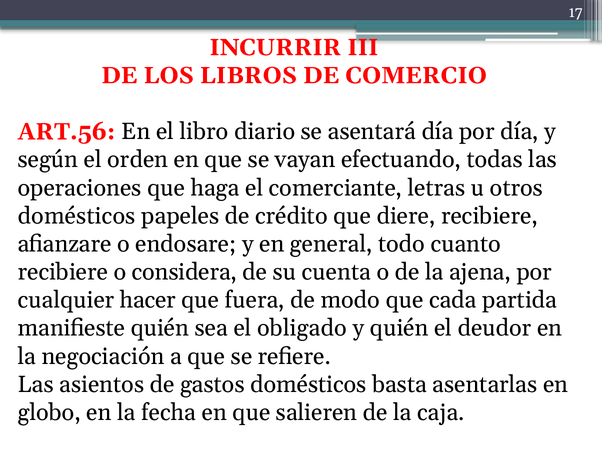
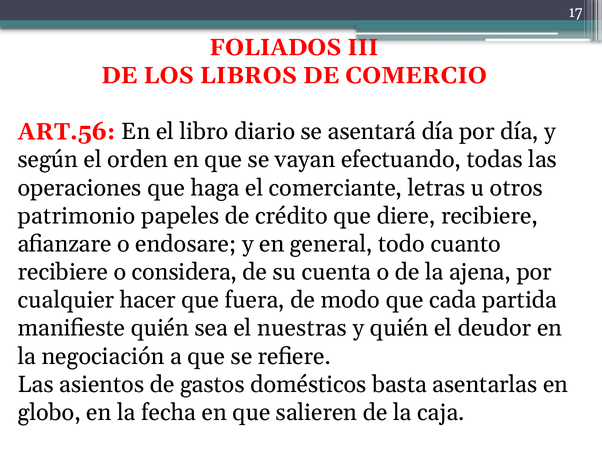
INCURRIR: INCURRIR -> FOLIADOS
domésticos at (77, 216): domésticos -> patrimonio
obligado: obligado -> nuestras
